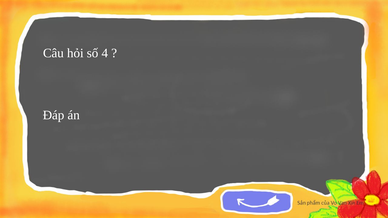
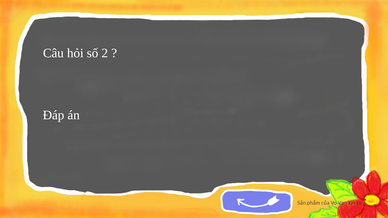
4: 4 -> 2
